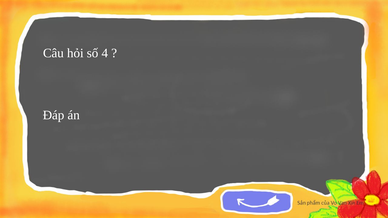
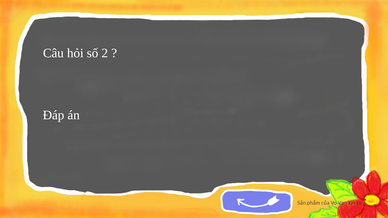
4: 4 -> 2
